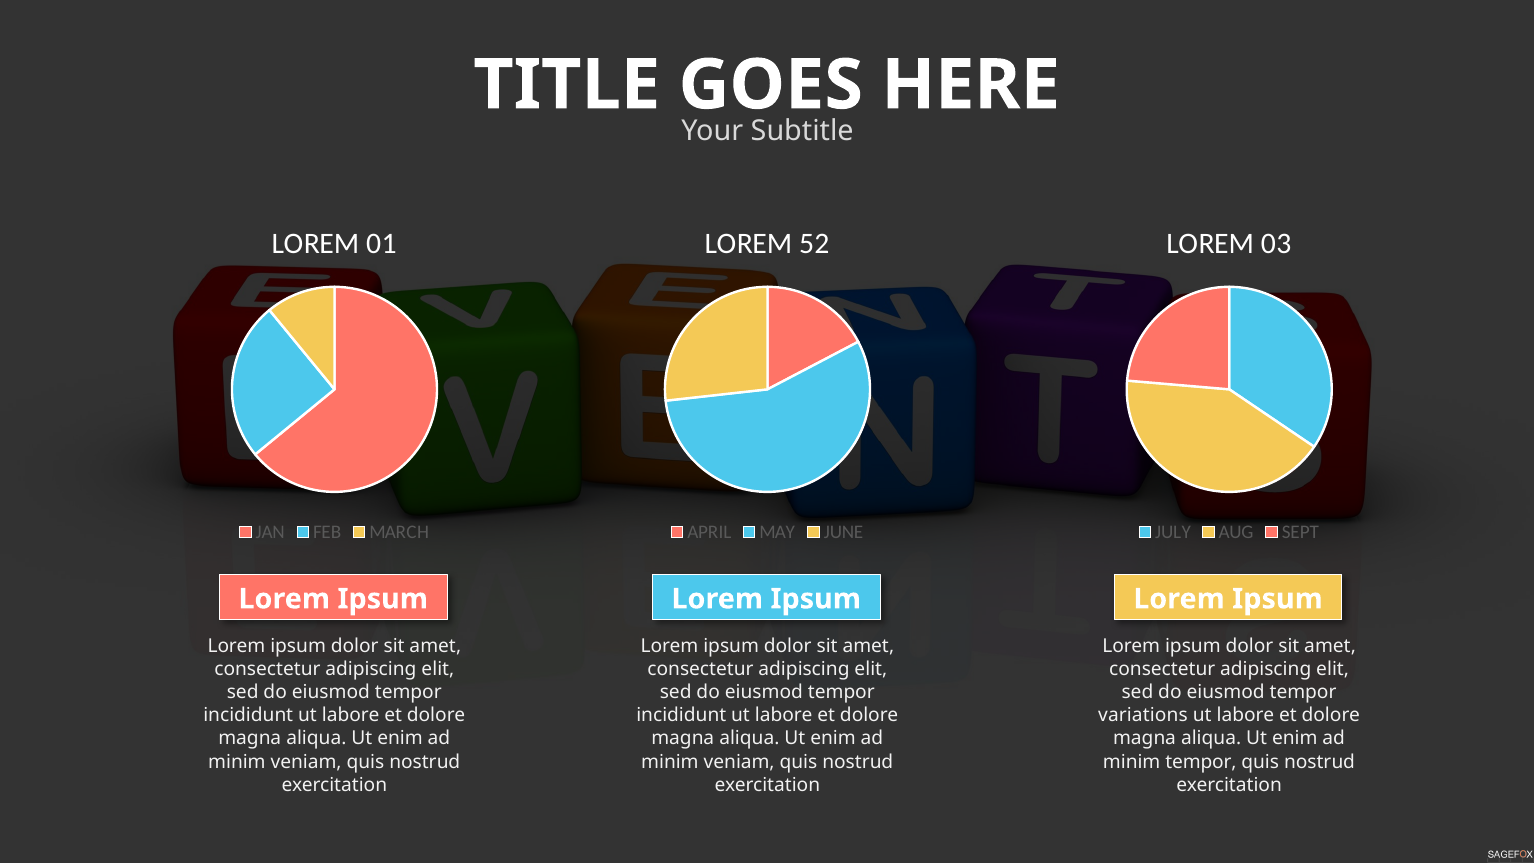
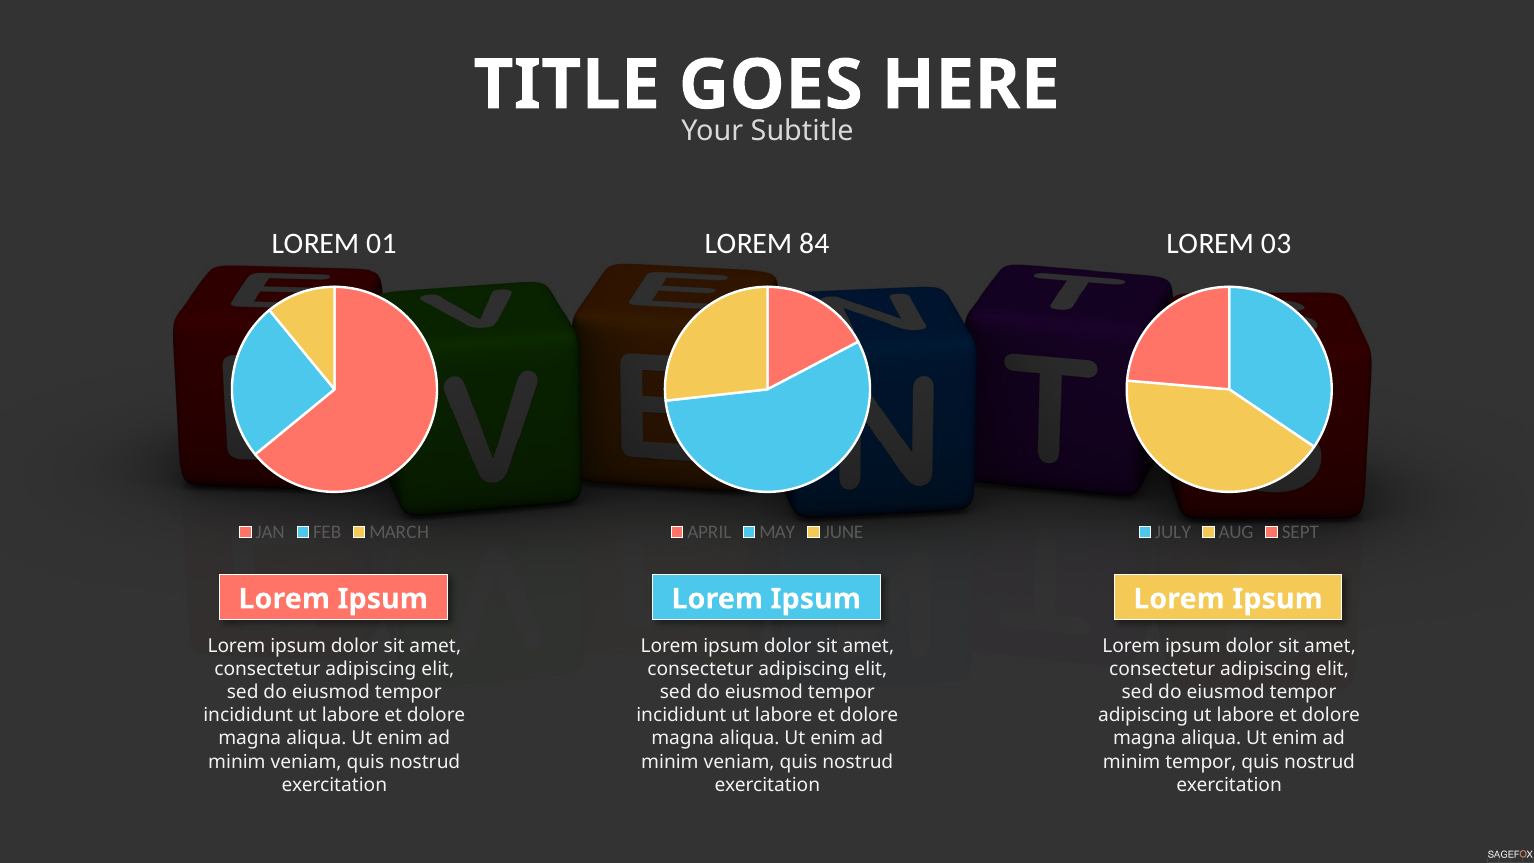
52: 52 -> 84
variations at (1143, 716): variations -> adipiscing
